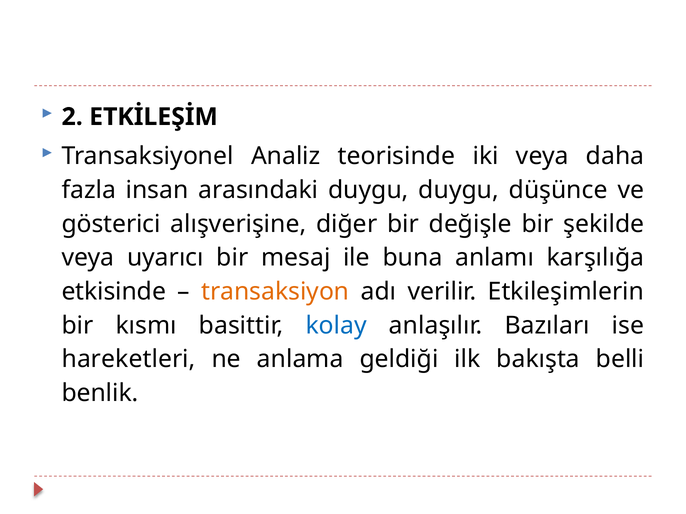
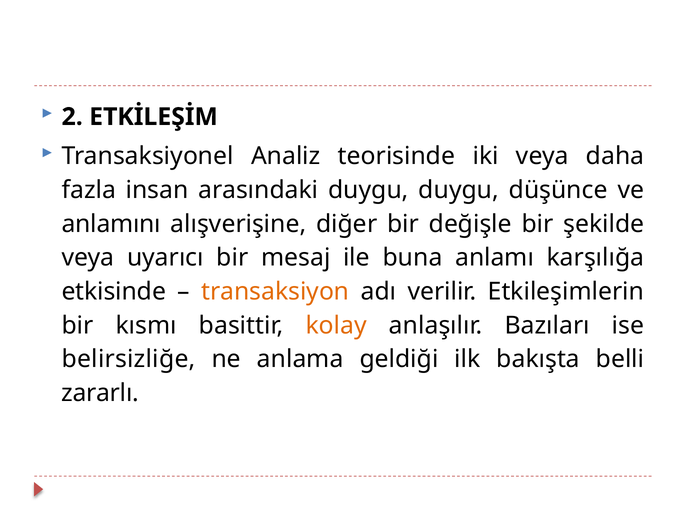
gösterici: gösterici -> anlamını
kolay colour: blue -> orange
hareketleri: hareketleri -> belirsizliğe
benlik: benlik -> zararlı
